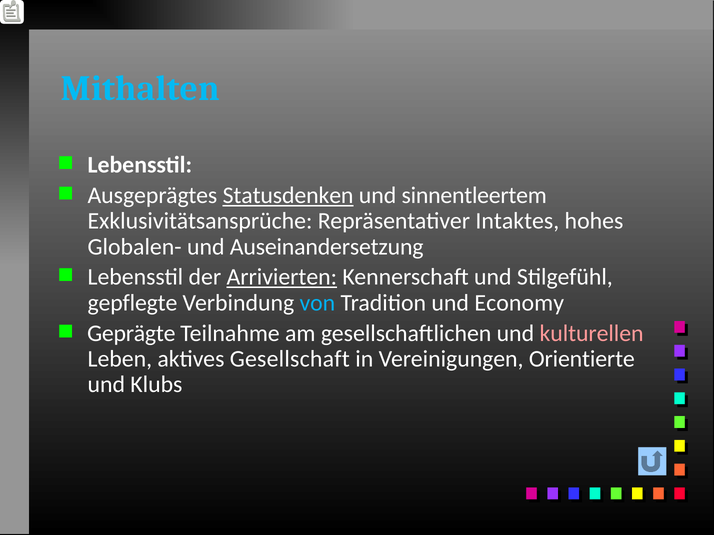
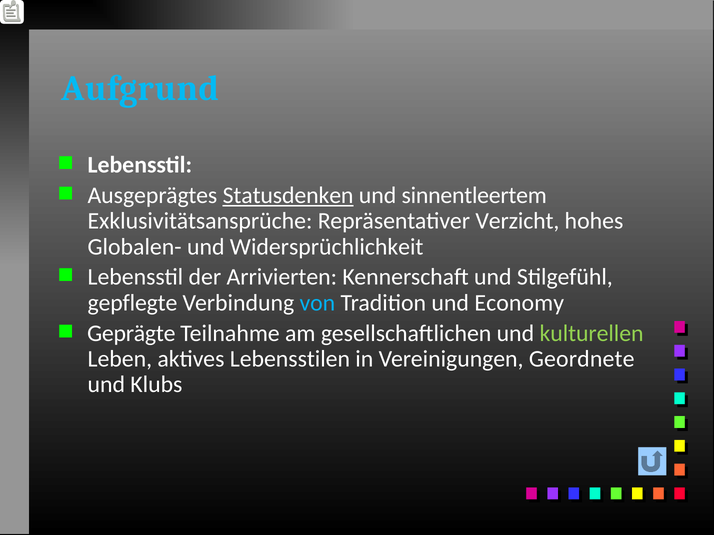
Mithalten: Mithalten -> Aufgrund
Intaktes: Intaktes -> Verzicht
Auseinandersetzung: Auseinandersetzung -> Widersprüchlichkeit
Arrivierten underline: present -> none
kulturellen colour: pink -> light green
Gesellschaft: Gesellschaft -> Lebensstilen
Orientierte: Orientierte -> Geordnete
